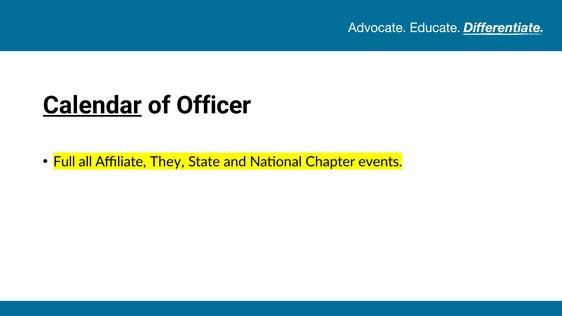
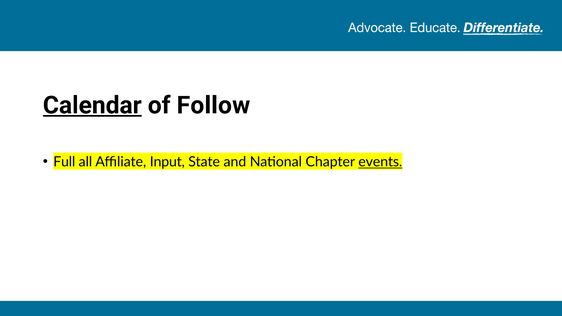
Officer: Officer -> Follow
They: They -> Input
events underline: none -> present
